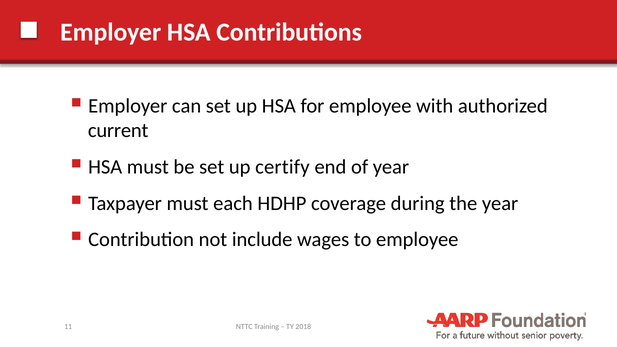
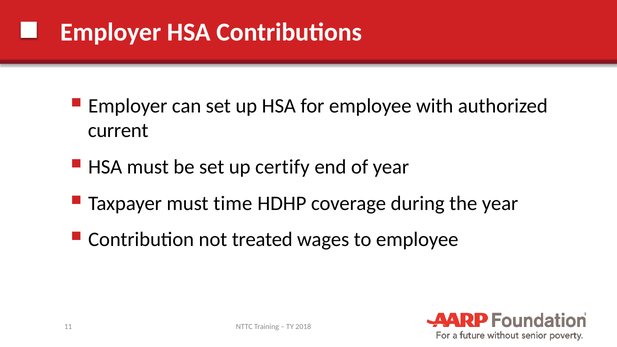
each: each -> time
include: include -> treated
